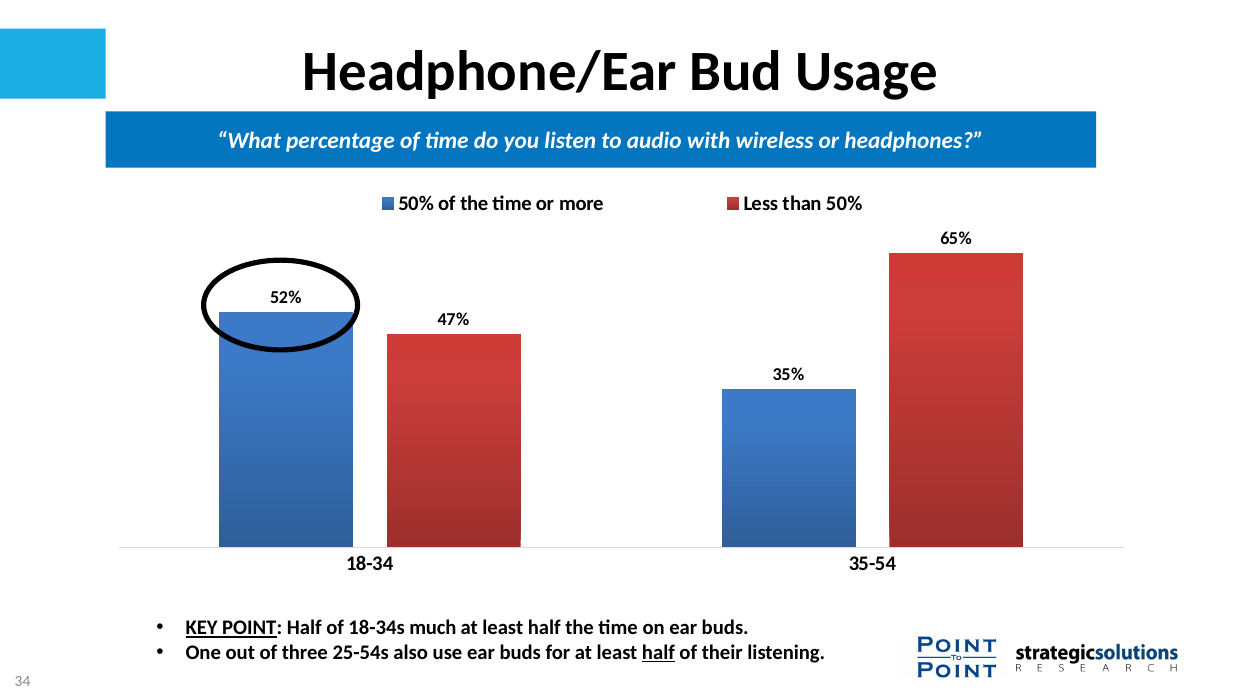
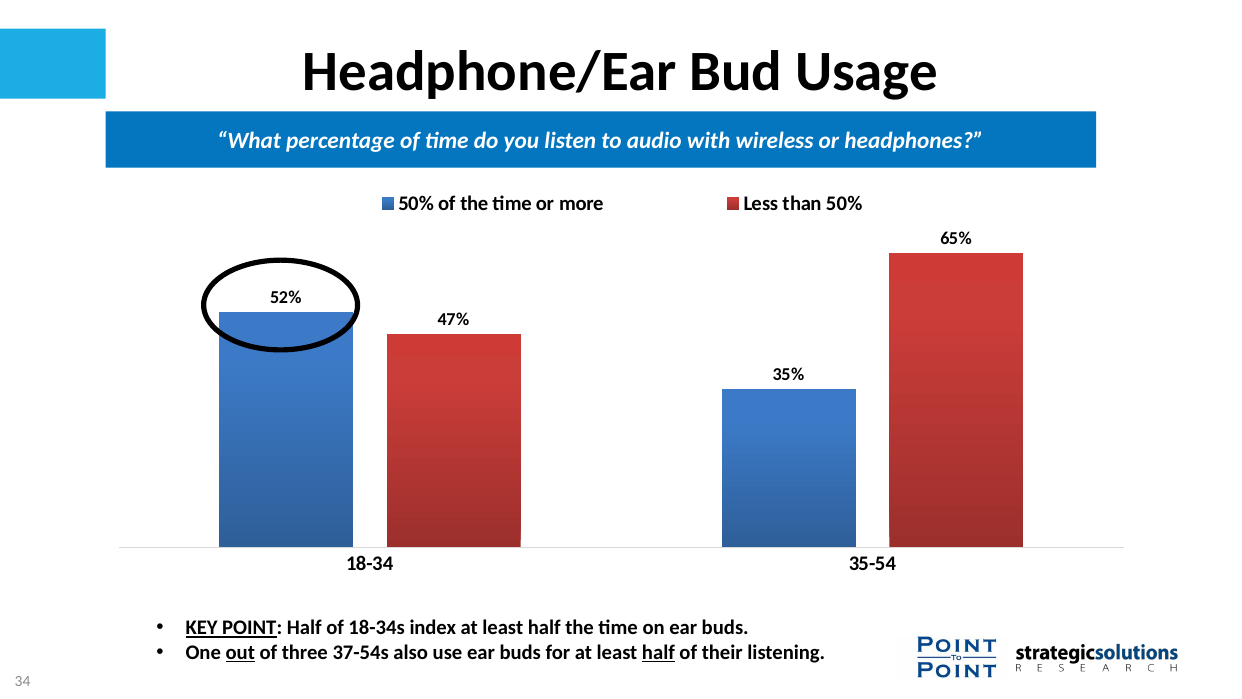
much: much -> index
out underline: none -> present
25-54s: 25-54s -> 37-54s
